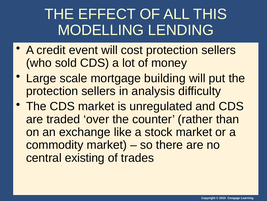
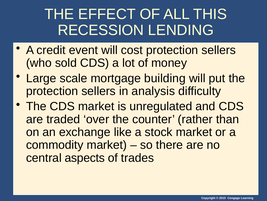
MODELLING: MODELLING -> RECESSION
existing: existing -> aspects
